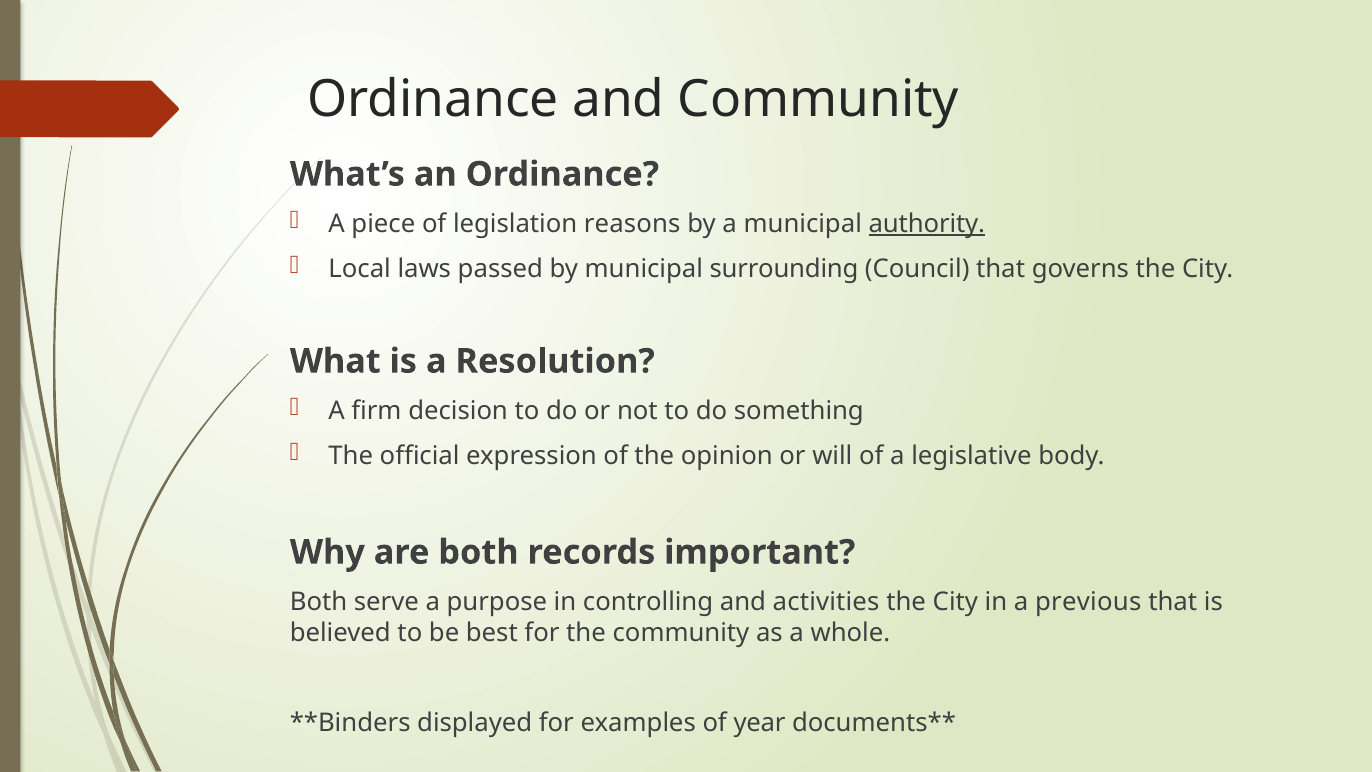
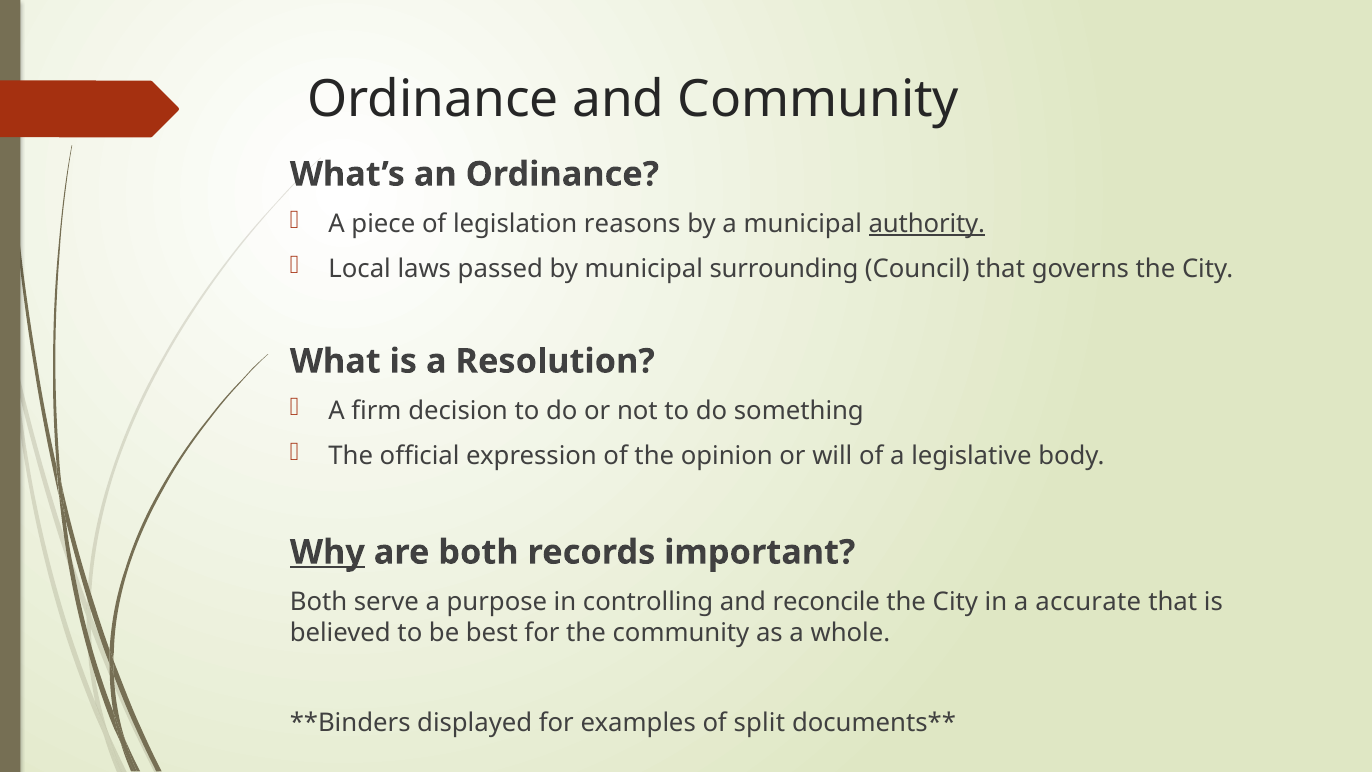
Why underline: none -> present
activities: activities -> reconcile
previous: previous -> accurate
year: year -> split
